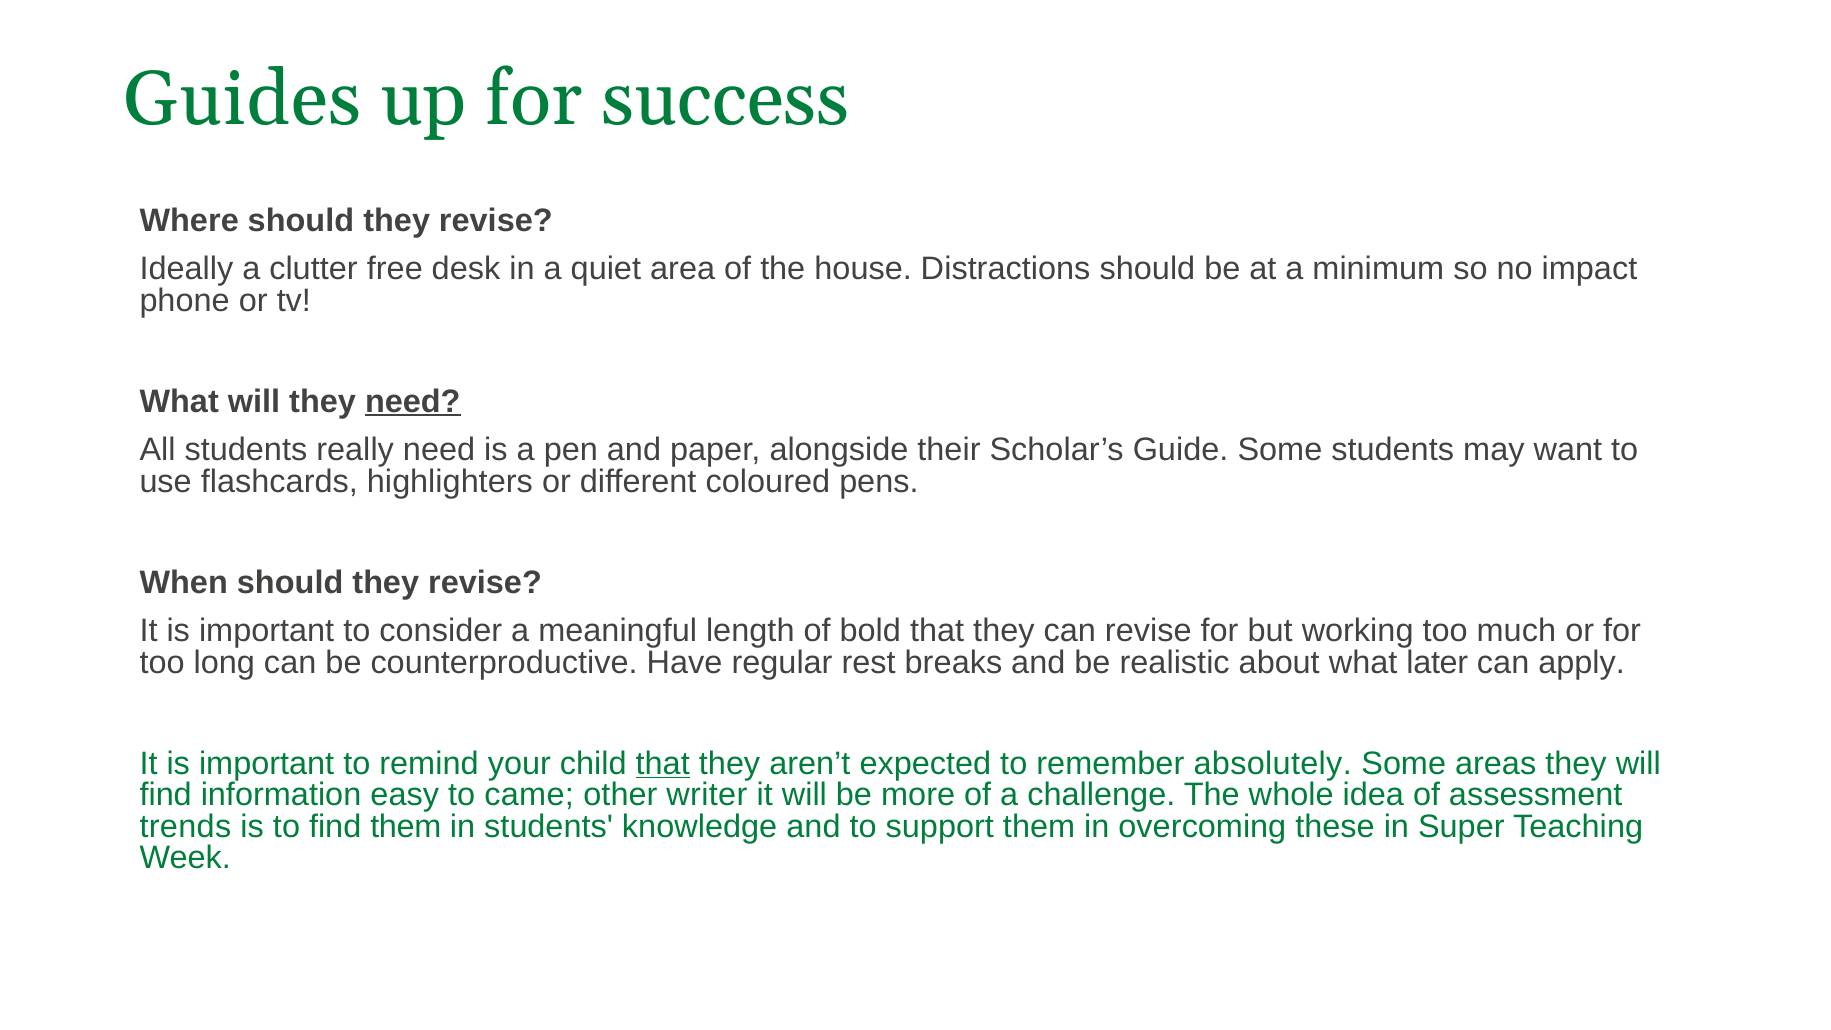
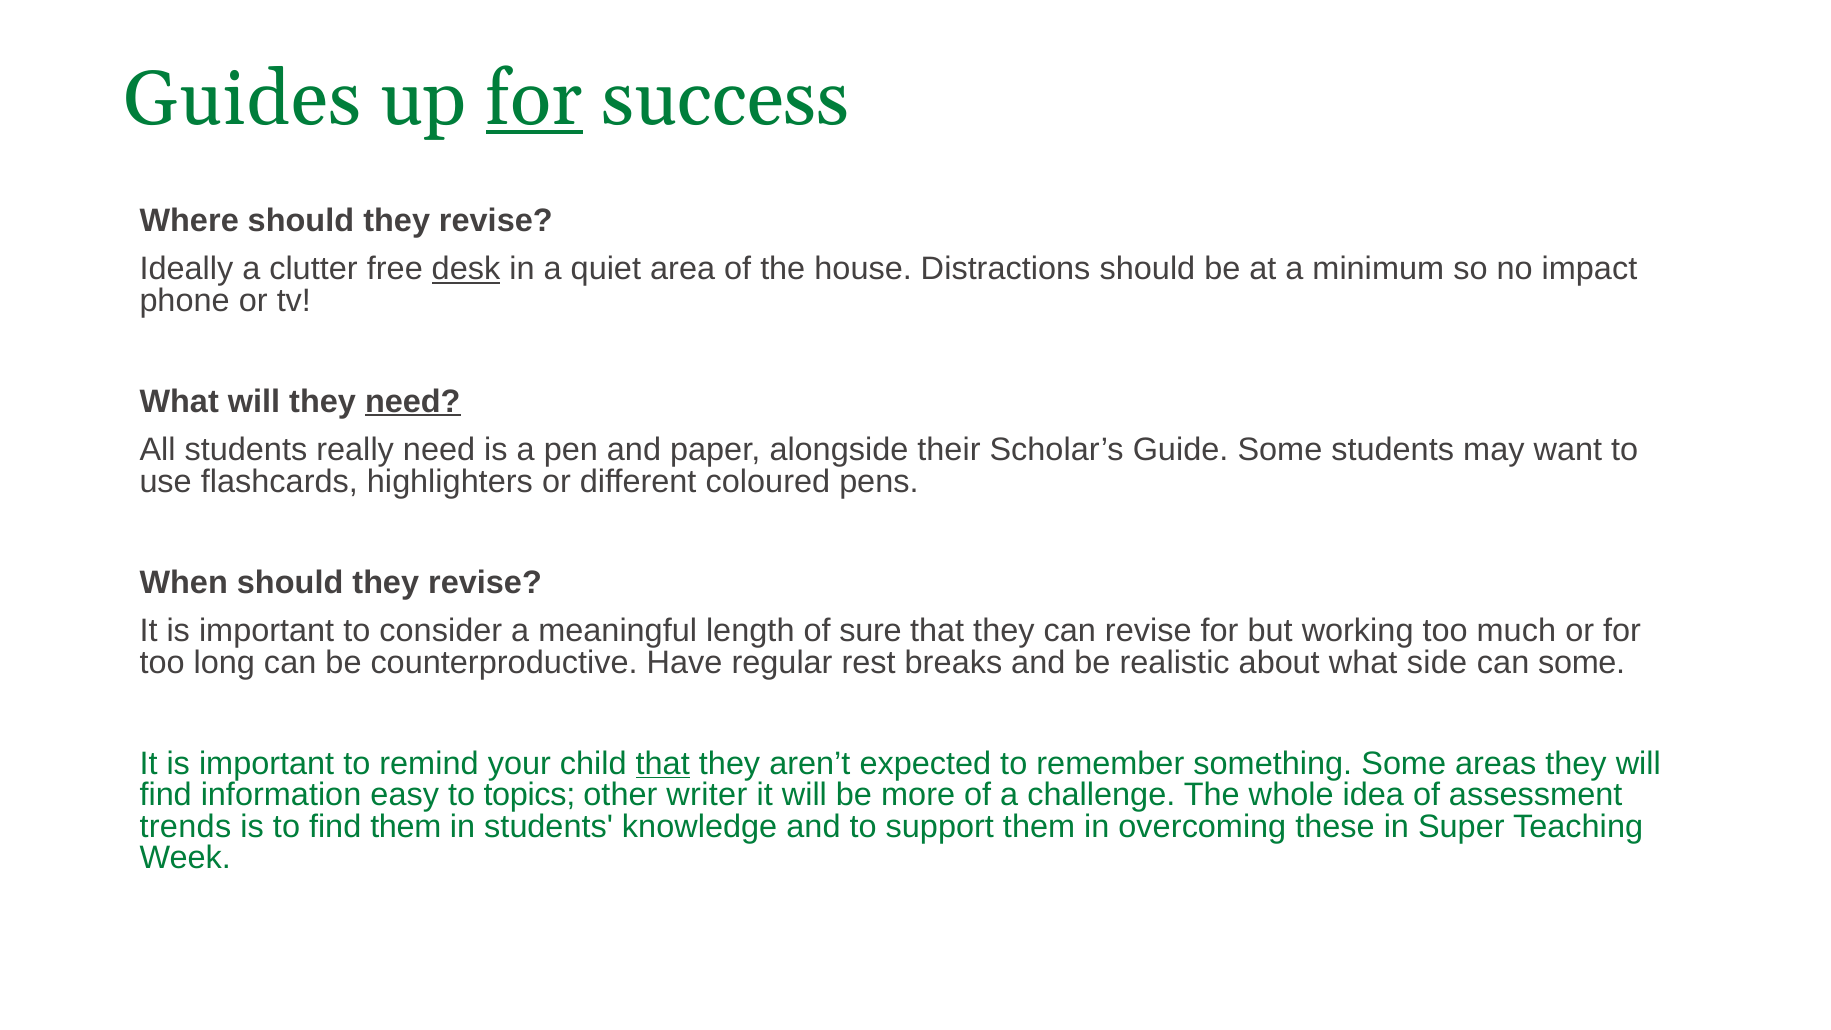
for at (534, 99) underline: none -> present
desk underline: none -> present
bold: bold -> sure
later: later -> side
can apply: apply -> some
absolutely: absolutely -> something
came: came -> topics
